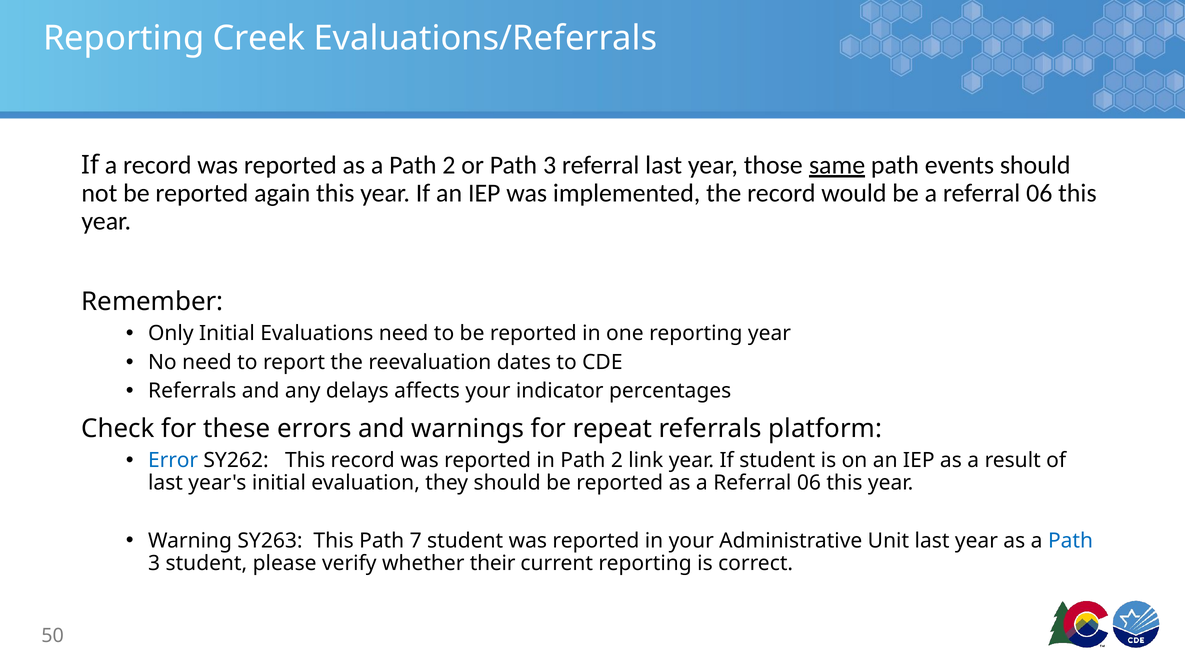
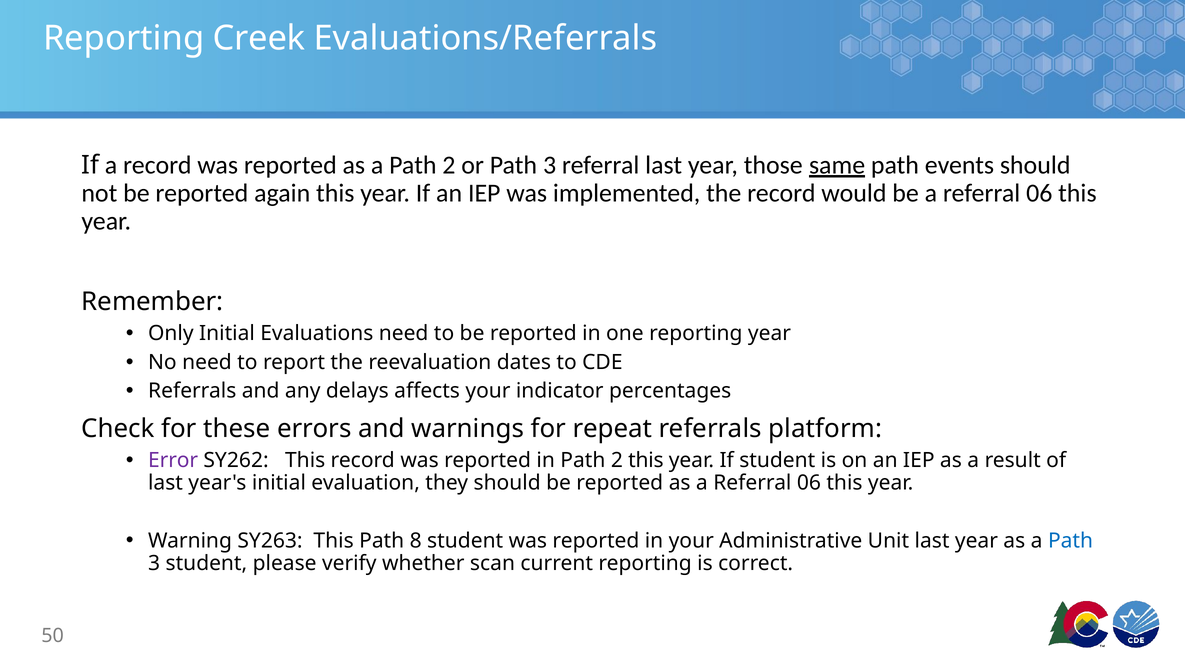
Error colour: blue -> purple
2 link: link -> this
7: 7 -> 8
their: their -> scan
